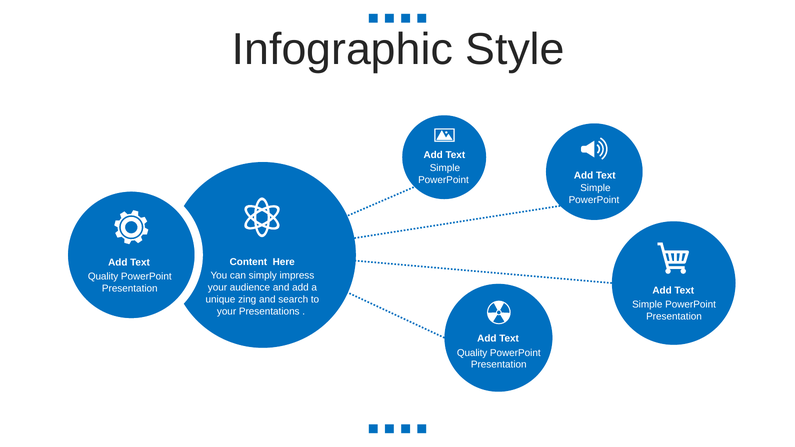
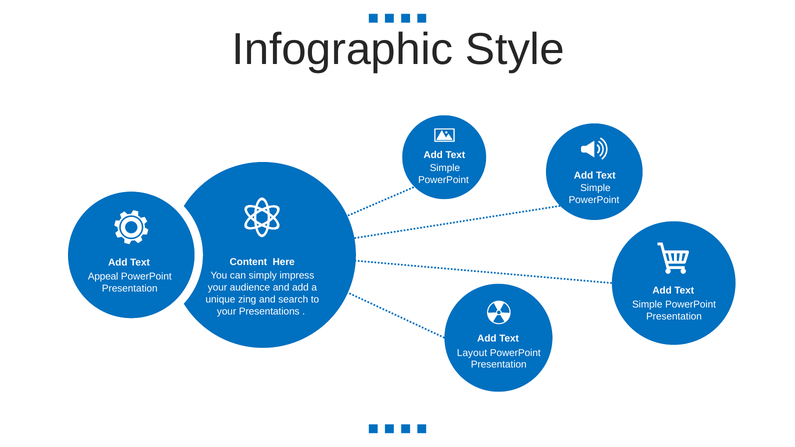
Quality at (103, 277): Quality -> Appeal
Quality at (472, 353): Quality -> Layout
